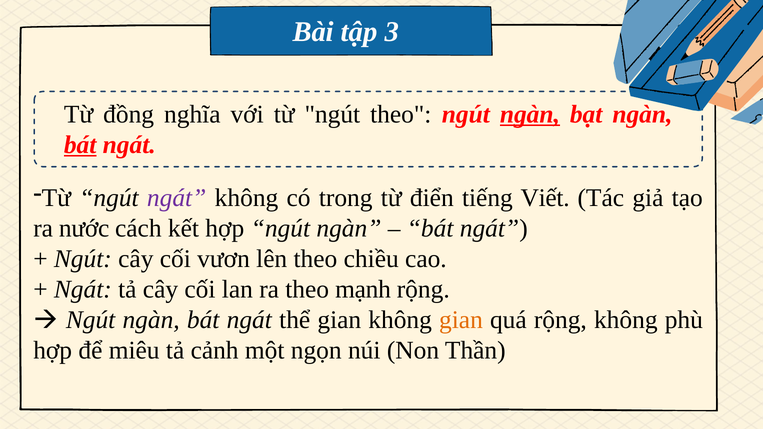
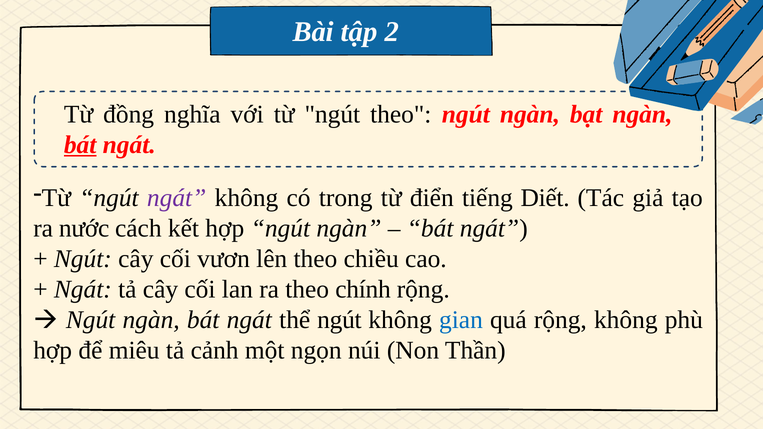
3: 3 -> 2
ngàn at (530, 114) underline: present -> none
Viết: Viết -> Diết
mạnh: mạnh -> chính
thể gian: gian -> ngút
gian at (461, 320) colour: orange -> blue
